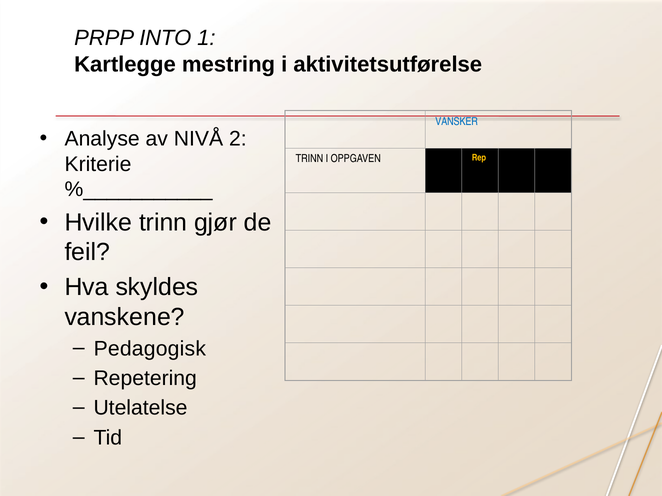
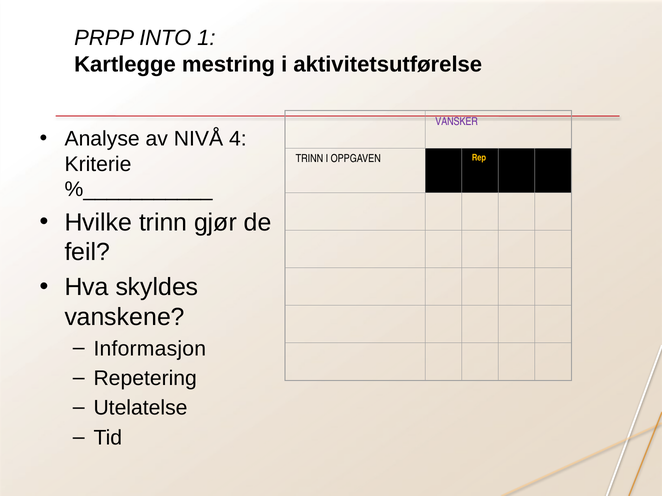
VANSKER colour: blue -> purple
2: 2 -> 4
Pedagogisk: Pedagogisk -> Informasjon
